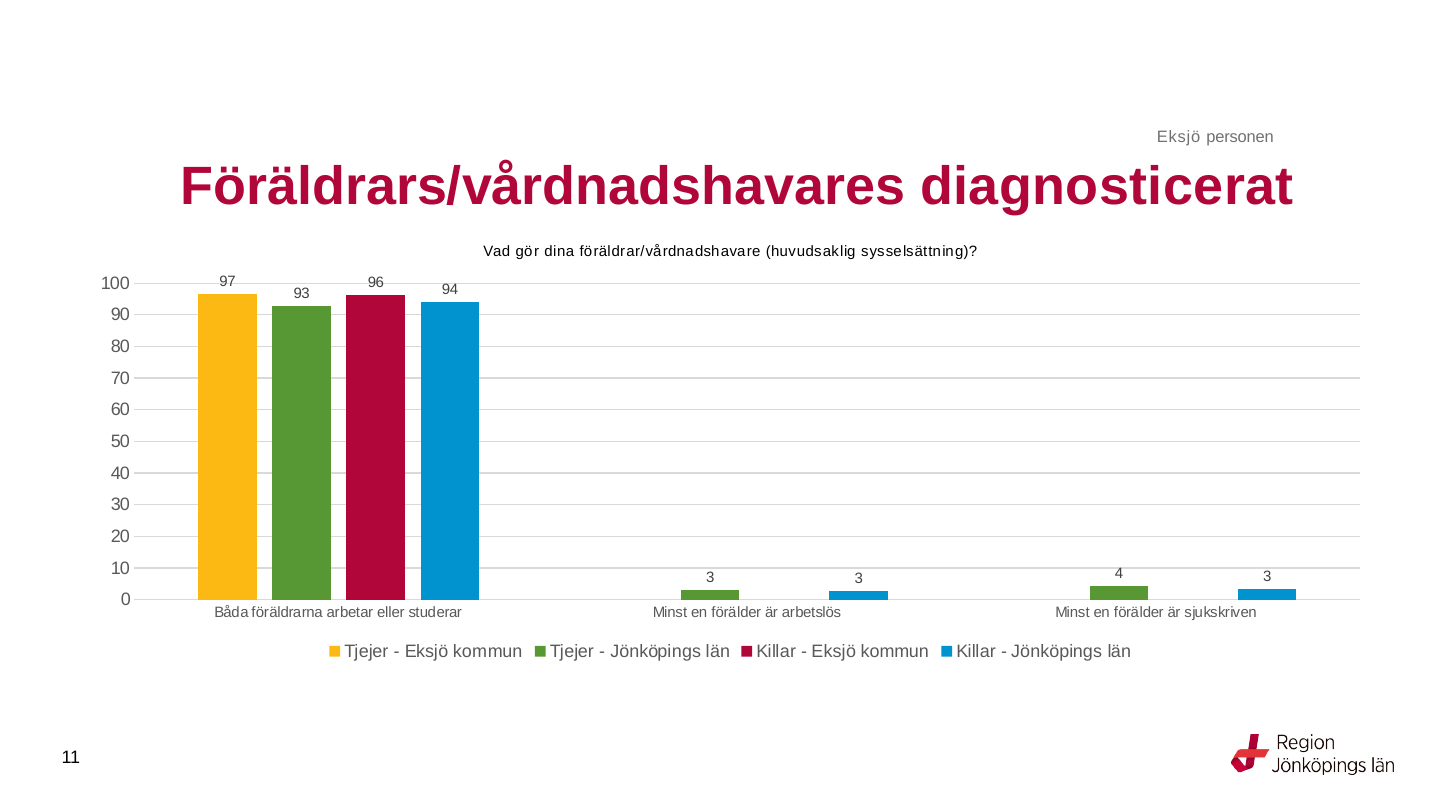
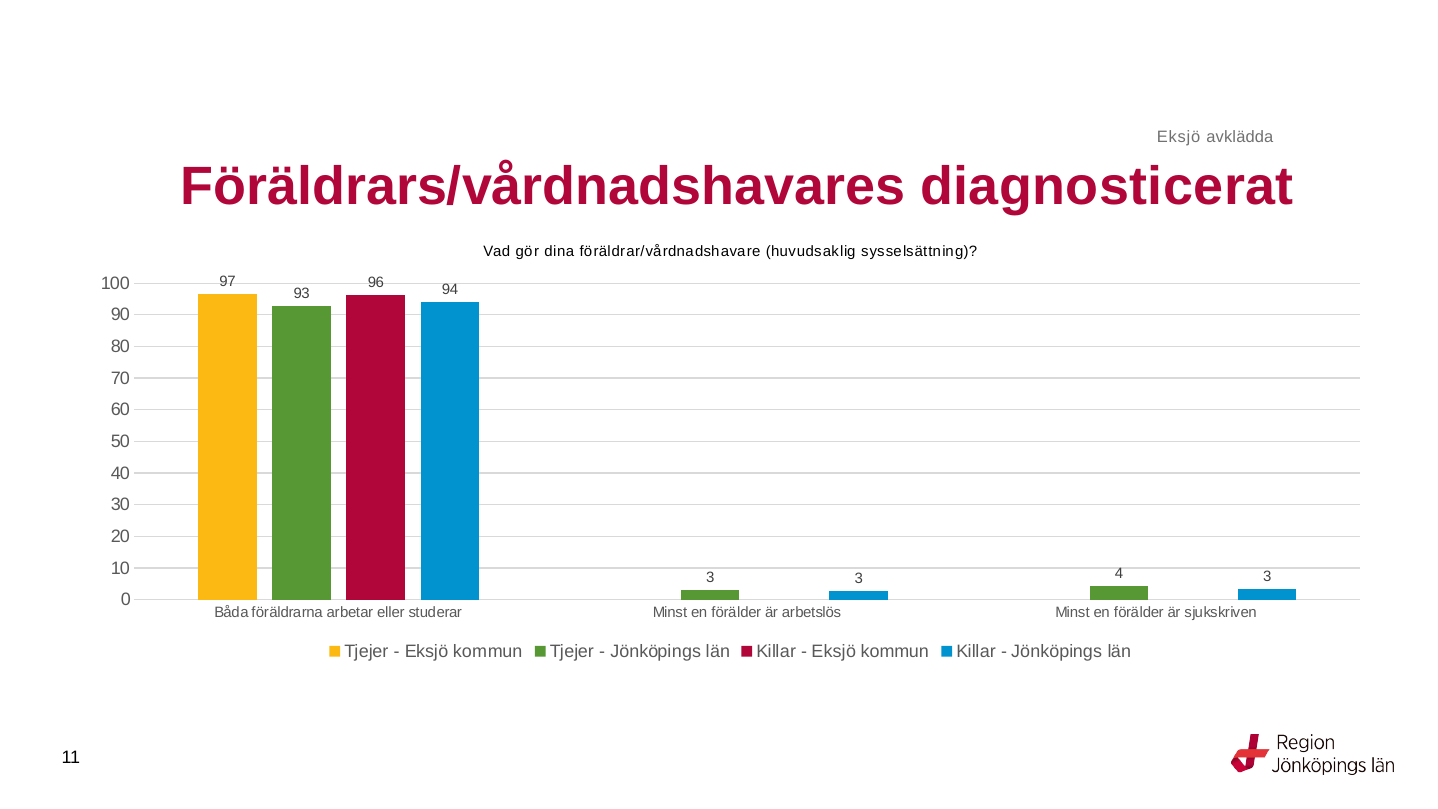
personen: personen -> avklädda
